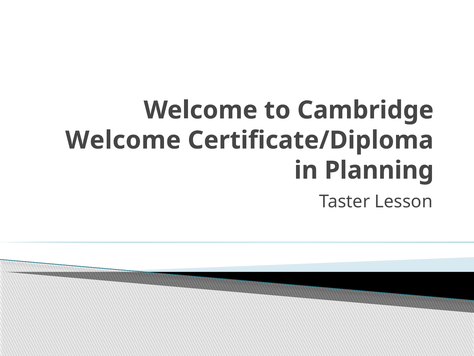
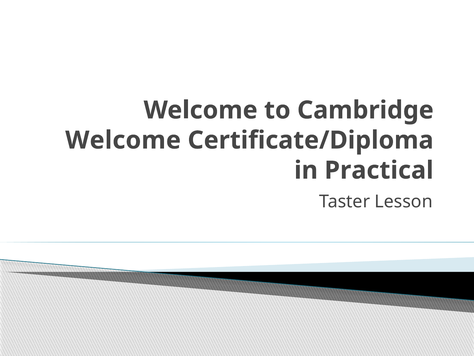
Planning: Planning -> Practical
